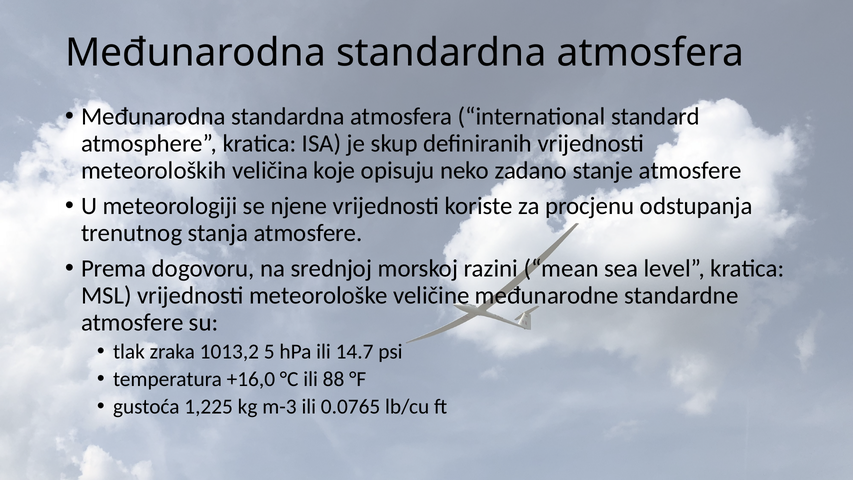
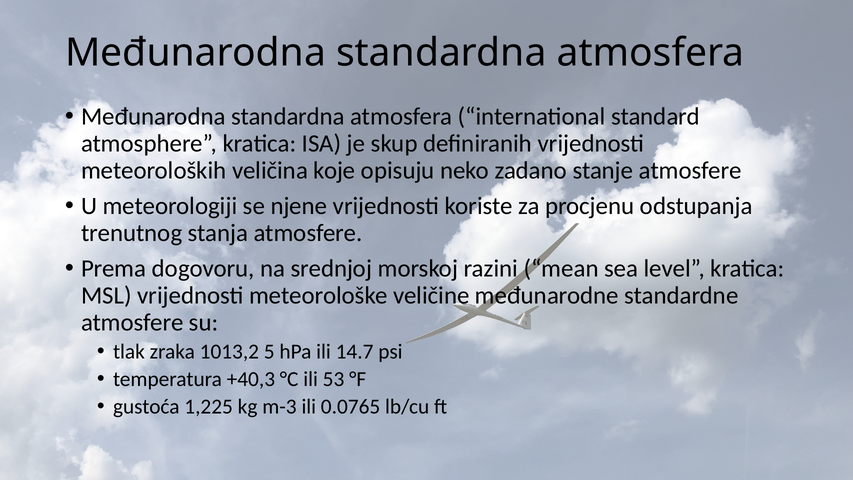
+16,0: +16,0 -> +40,3
88: 88 -> 53
